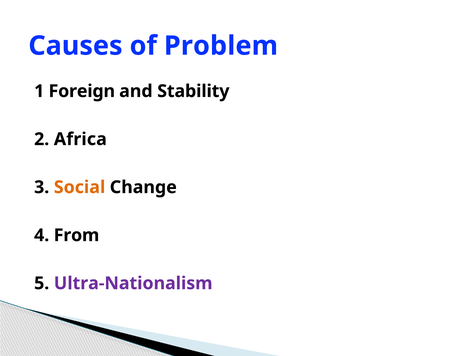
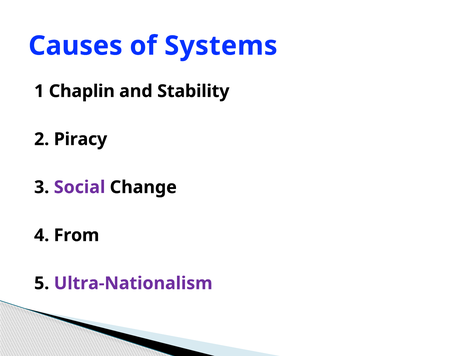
Problem: Problem -> Systems
Foreign: Foreign -> Chaplin
Africa: Africa -> Piracy
Social colour: orange -> purple
